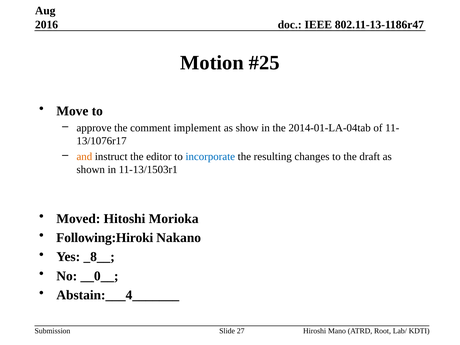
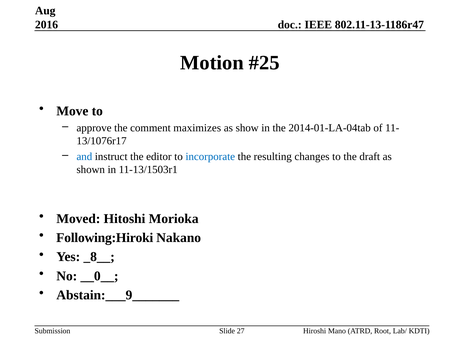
implement: implement -> maximizes
and colour: orange -> blue
Abstain:___4_______: Abstain:___4_______ -> Abstain:___9_______
